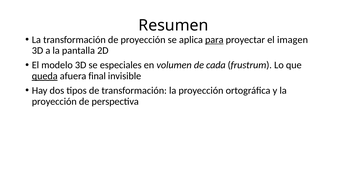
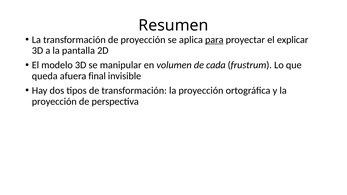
imagen: imagen -> explicar
especiales: especiales -> manipular
queda underline: present -> none
